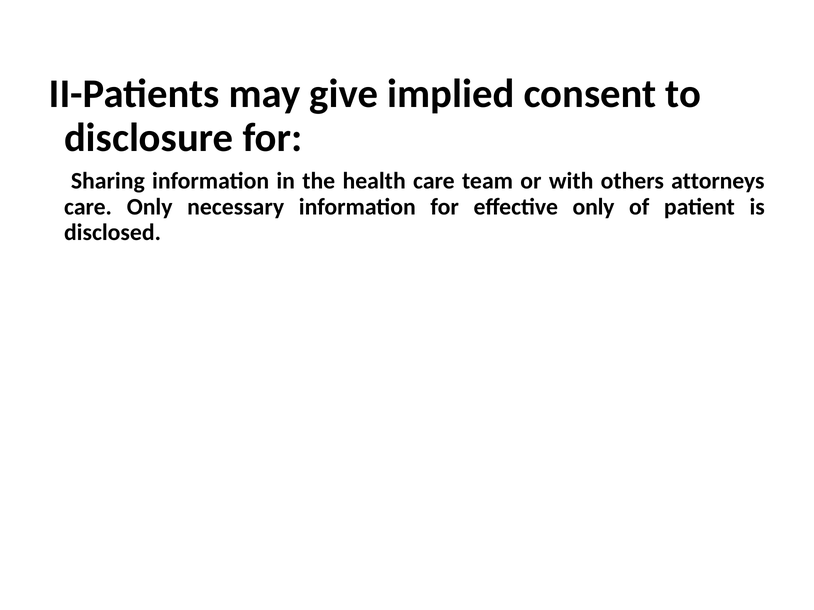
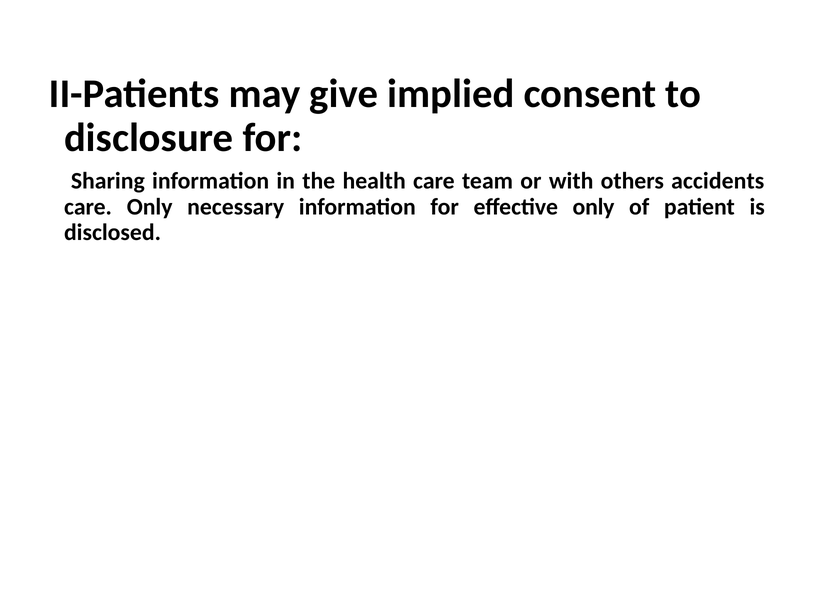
attorneys: attorneys -> accidents
